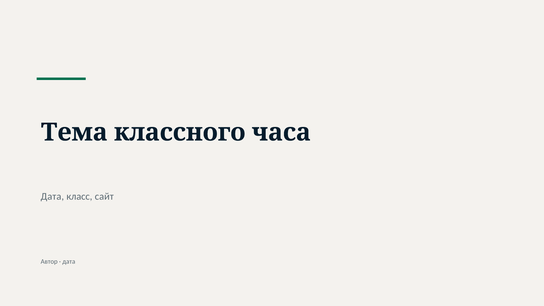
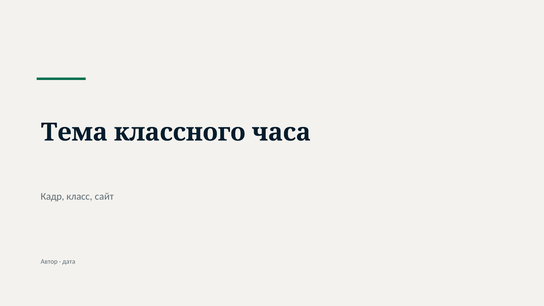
Дата at (52, 197): Дата -> Кадр
